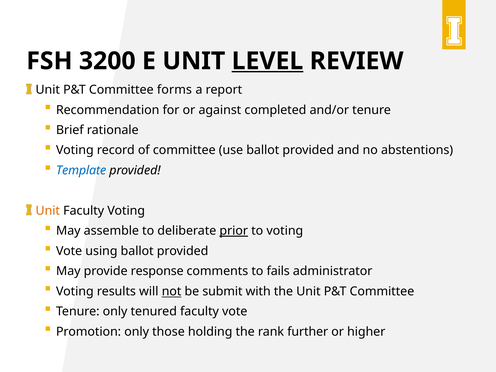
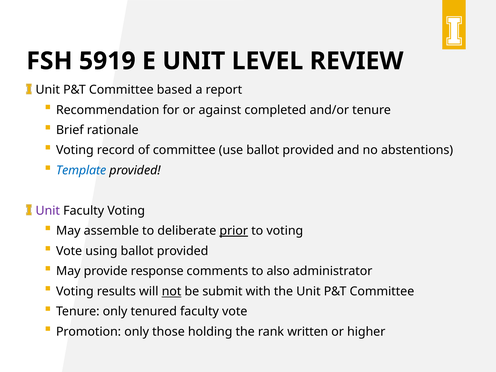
3200: 3200 -> 5919
LEVEL underline: present -> none
forms: forms -> based
Unit at (48, 211) colour: orange -> purple
fails: fails -> also
further: further -> written
